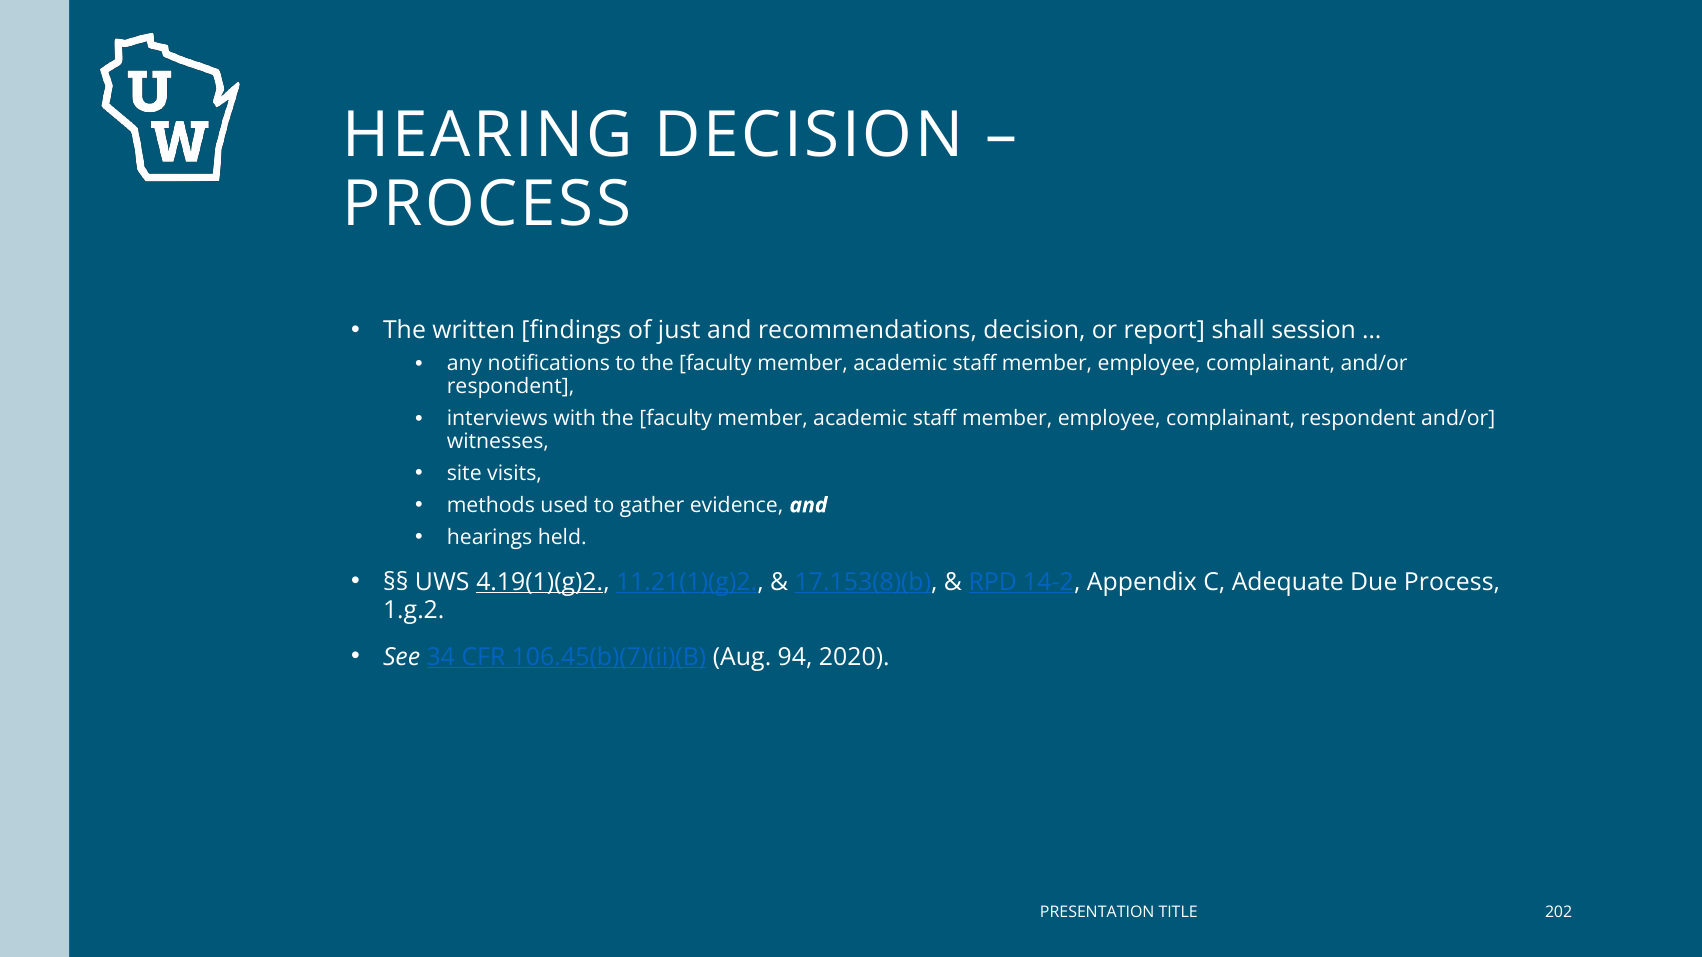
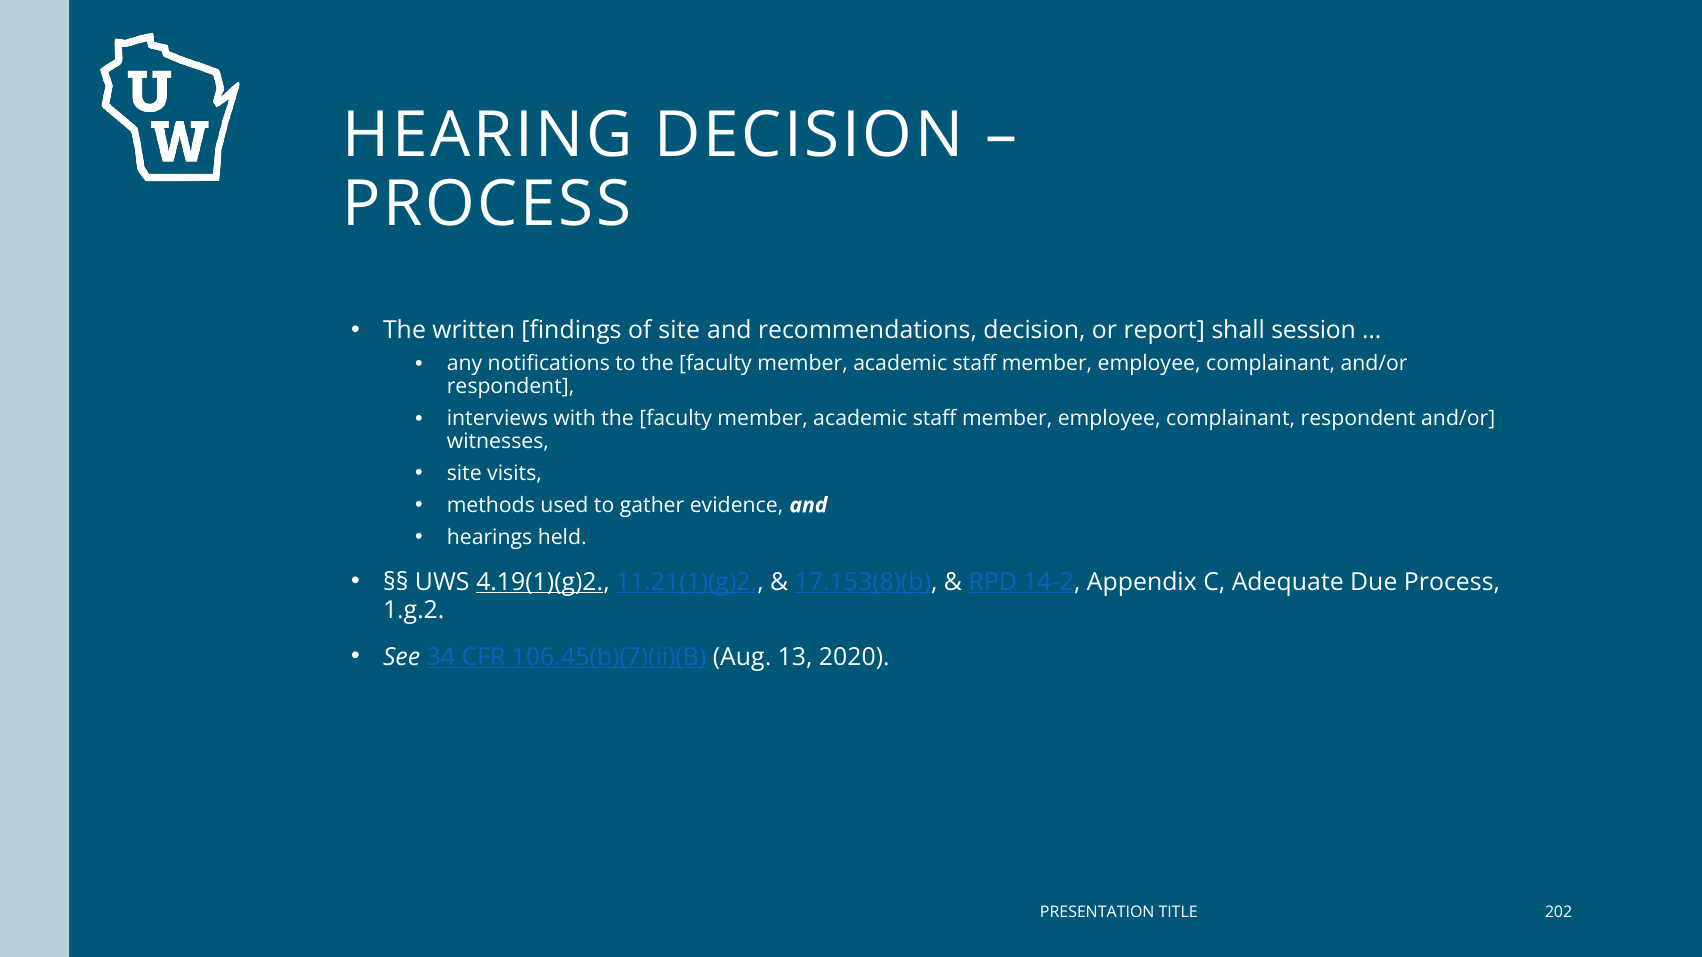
of just: just -> site
94: 94 -> 13
